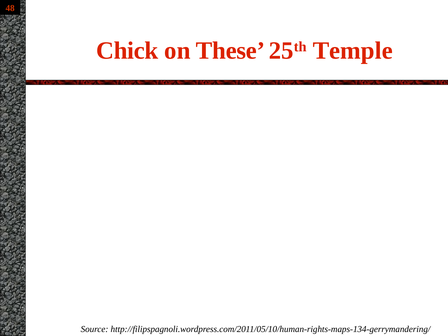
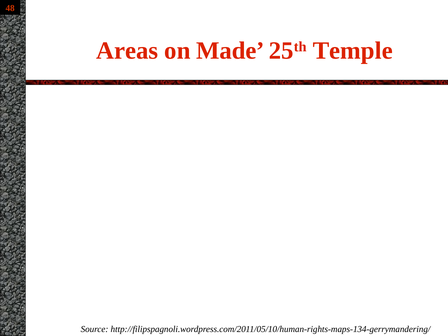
Chick: Chick -> Areas
These: These -> Made
